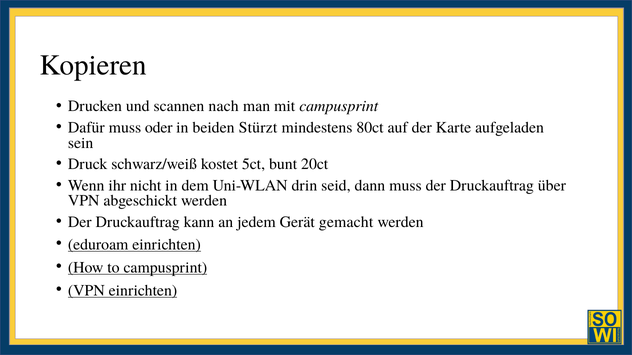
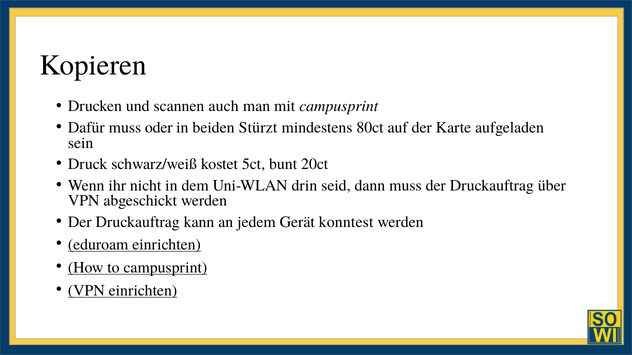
nach: nach -> auch
gemacht: gemacht -> konntest
